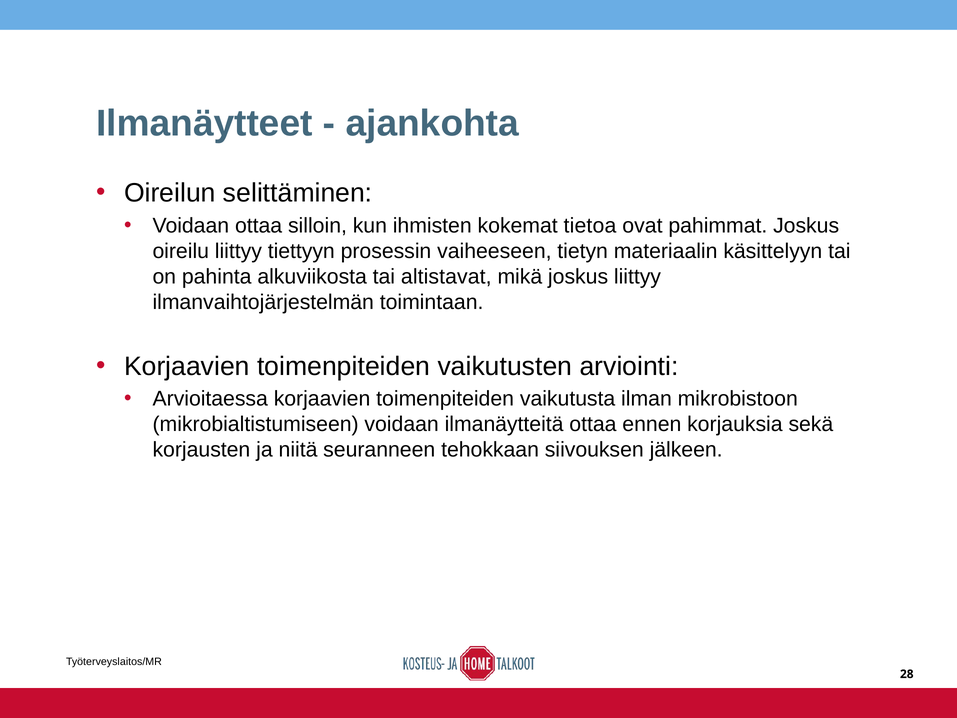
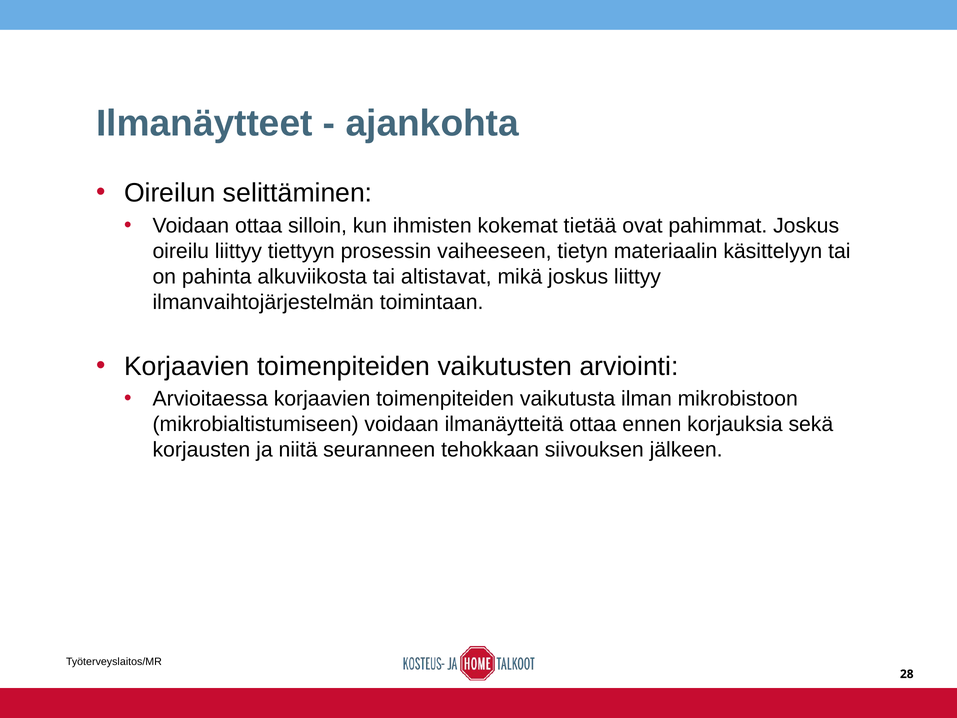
tietoa: tietoa -> tietää
